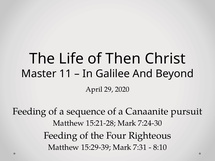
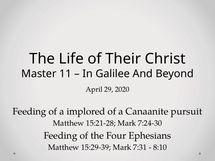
Then: Then -> Their
sequence: sequence -> implored
Righteous: Righteous -> Ephesians
